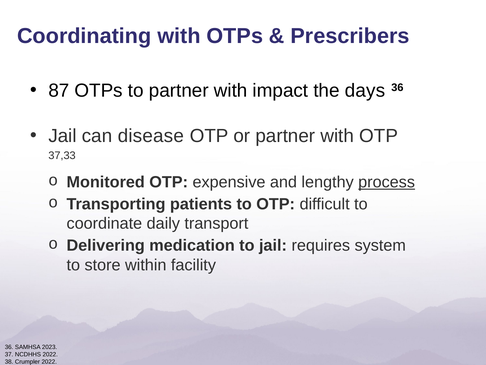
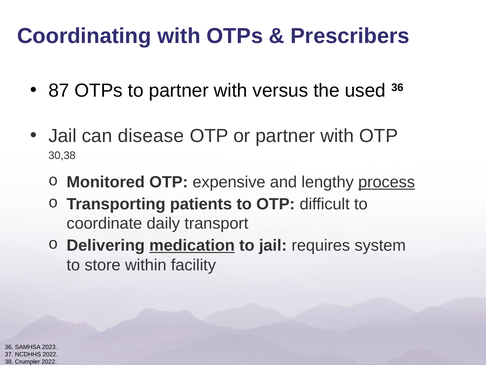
impact: impact -> versus
days: days -> used
37,33: 37,33 -> 30,38
medication underline: none -> present
